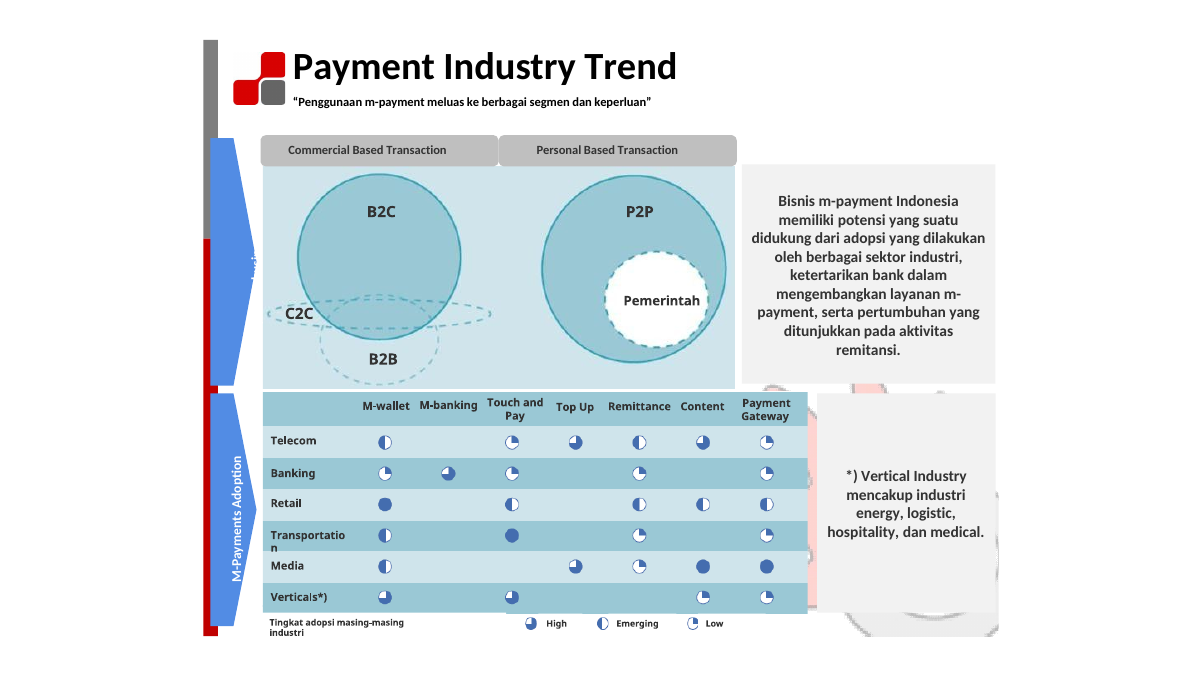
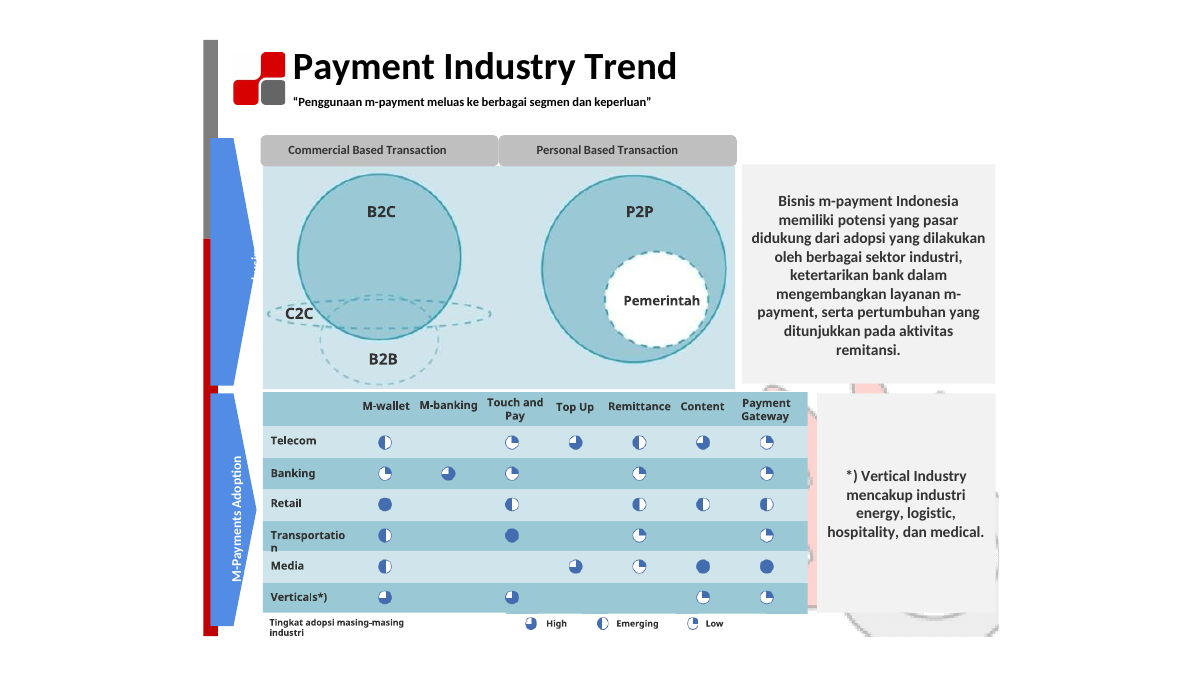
suatu: suatu -> pasar
